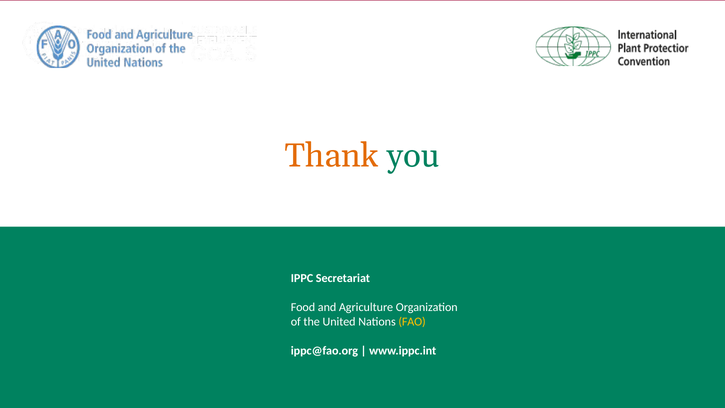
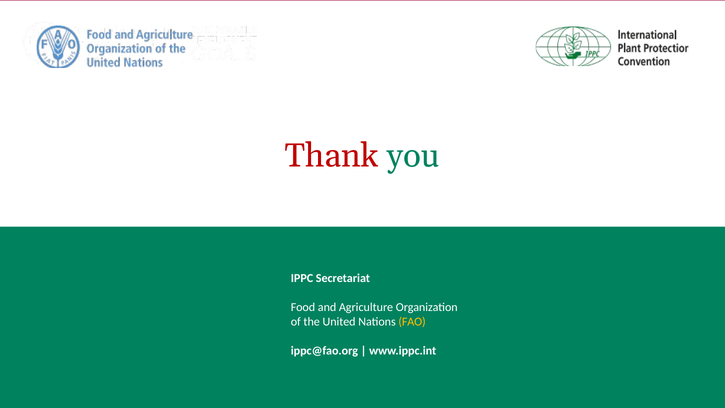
Thank colour: orange -> red
